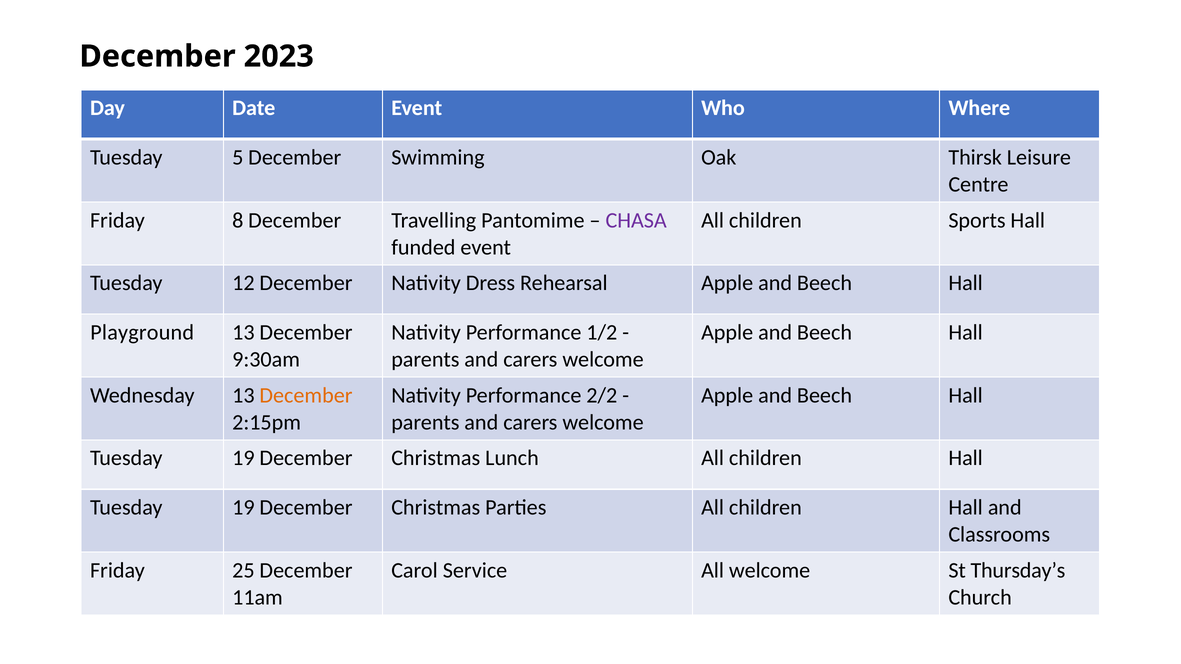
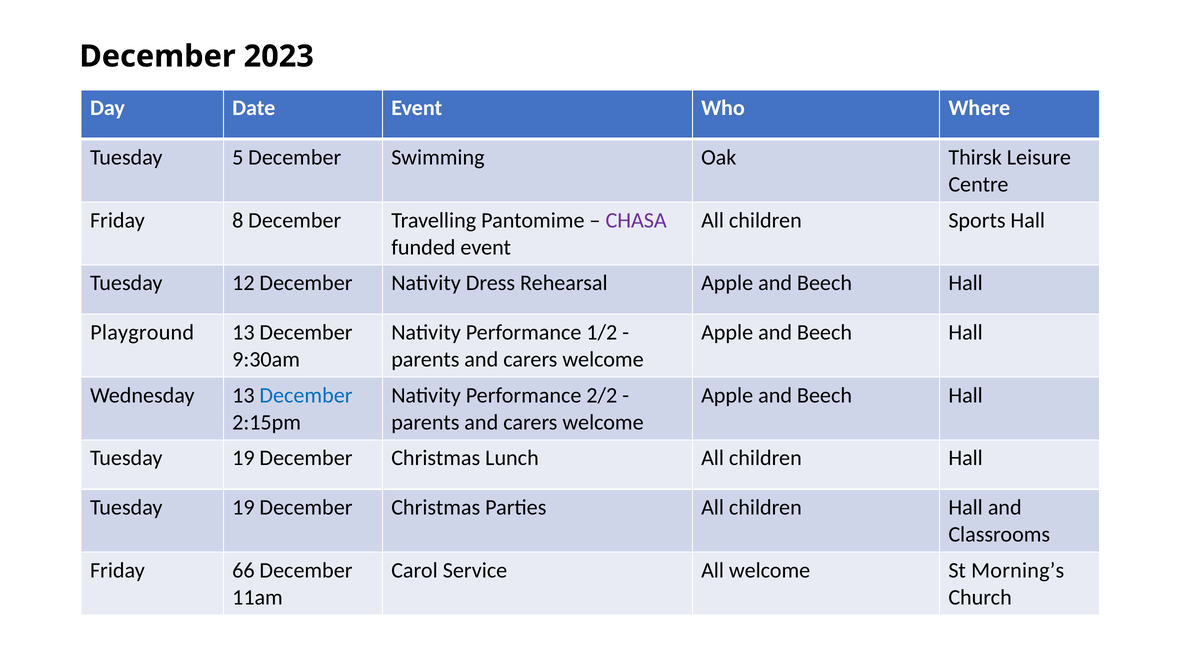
December at (306, 395) colour: orange -> blue
25: 25 -> 66
Thursday’s: Thursday’s -> Morning’s
